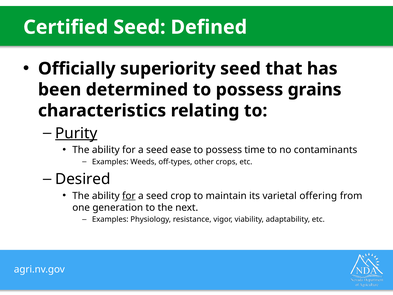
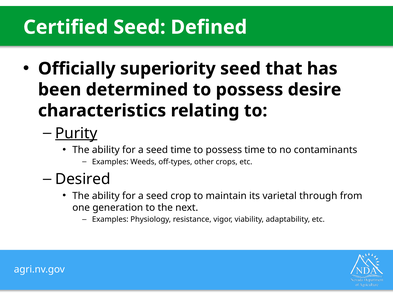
grains: grains -> desire
seed ease: ease -> time
for at (129, 196) underline: present -> none
offering: offering -> through
